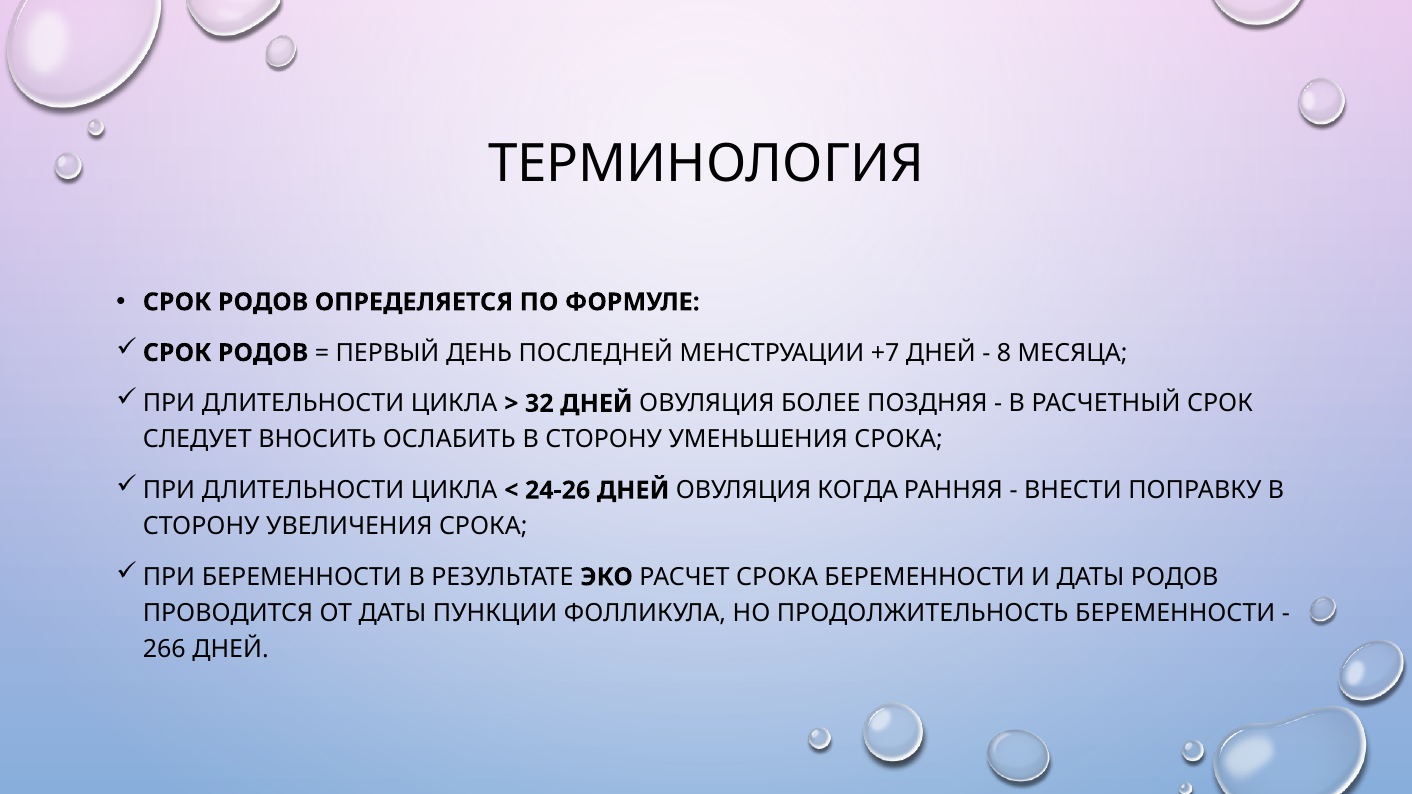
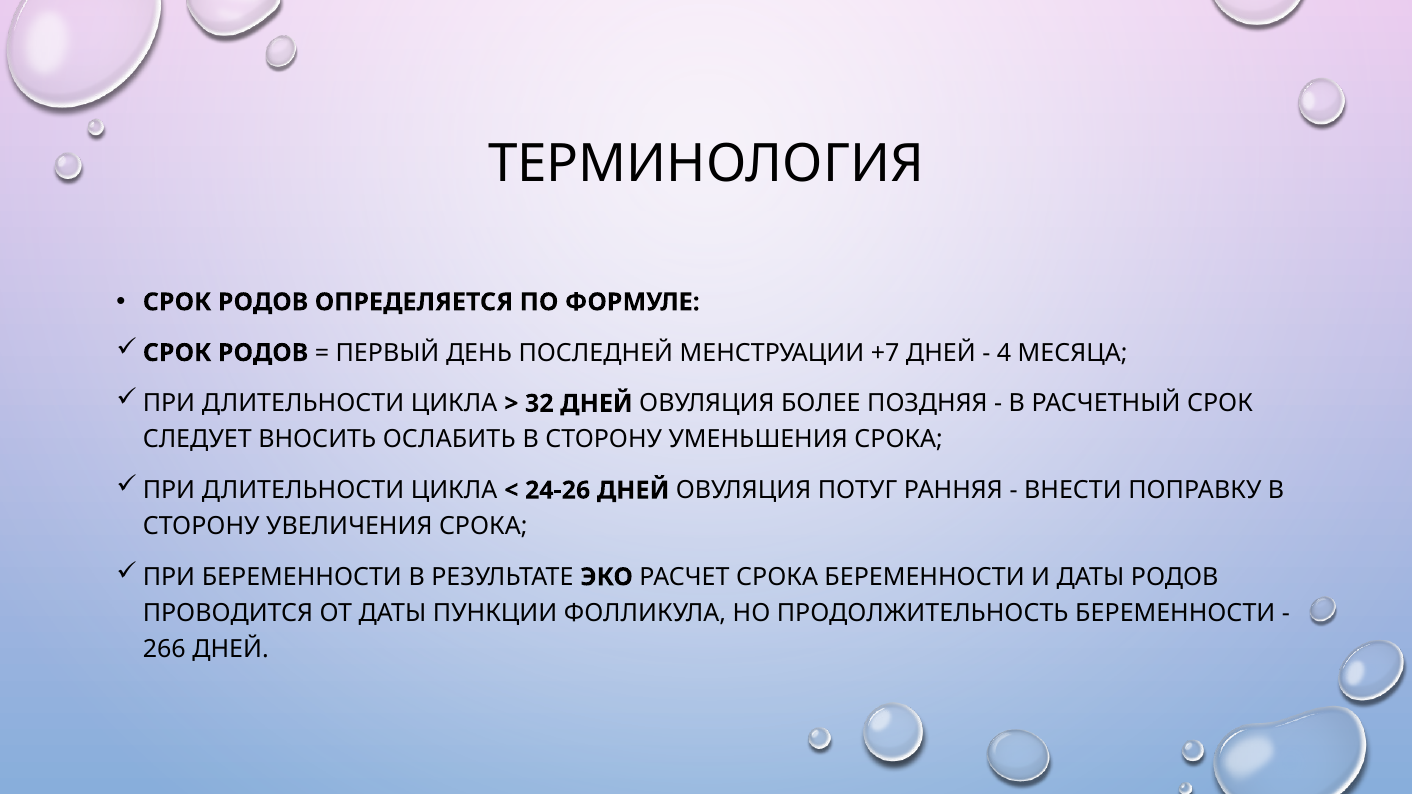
8: 8 -> 4
КОГДА: КОГДА -> ПОТУГ
